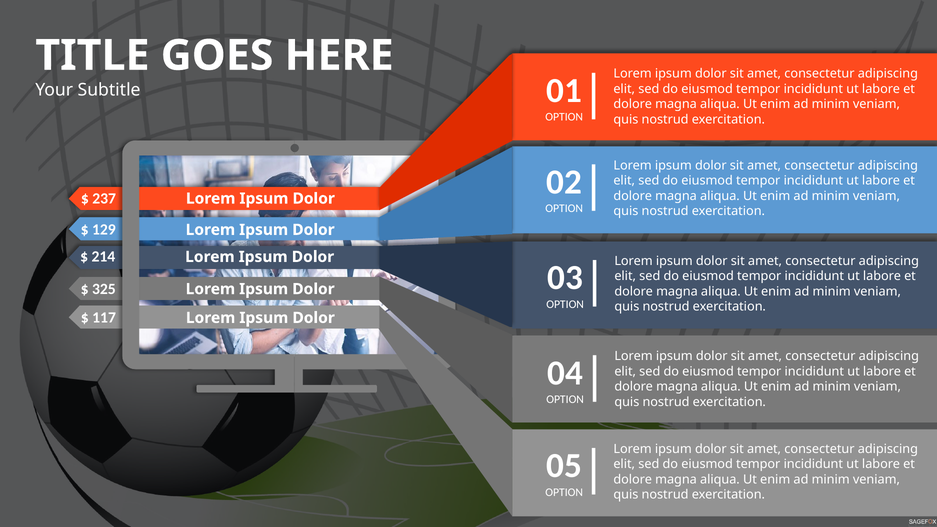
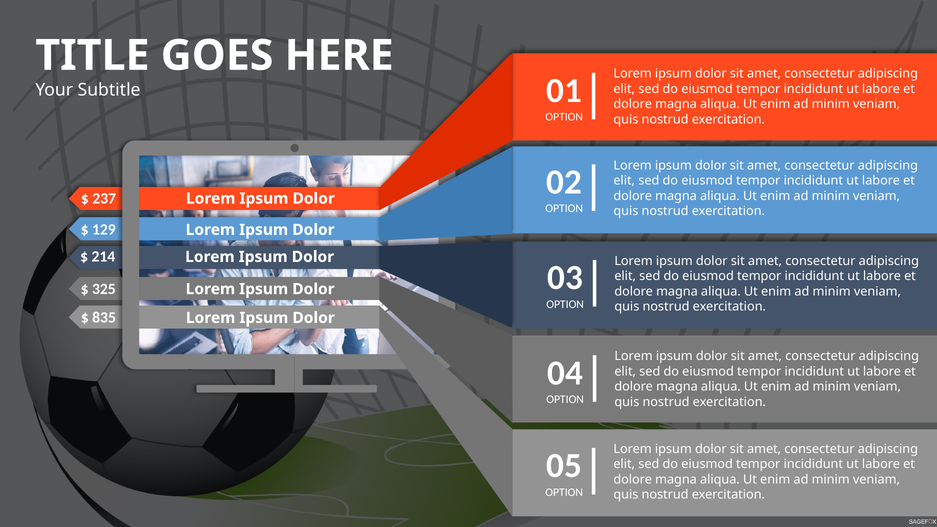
117: 117 -> 835
